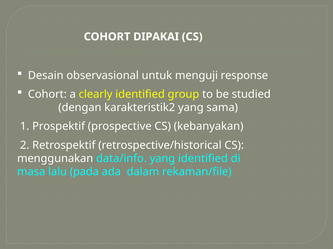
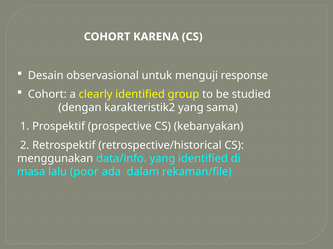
DIPAKAI: DIPAKAI -> KARENA
pada: pada -> poor
